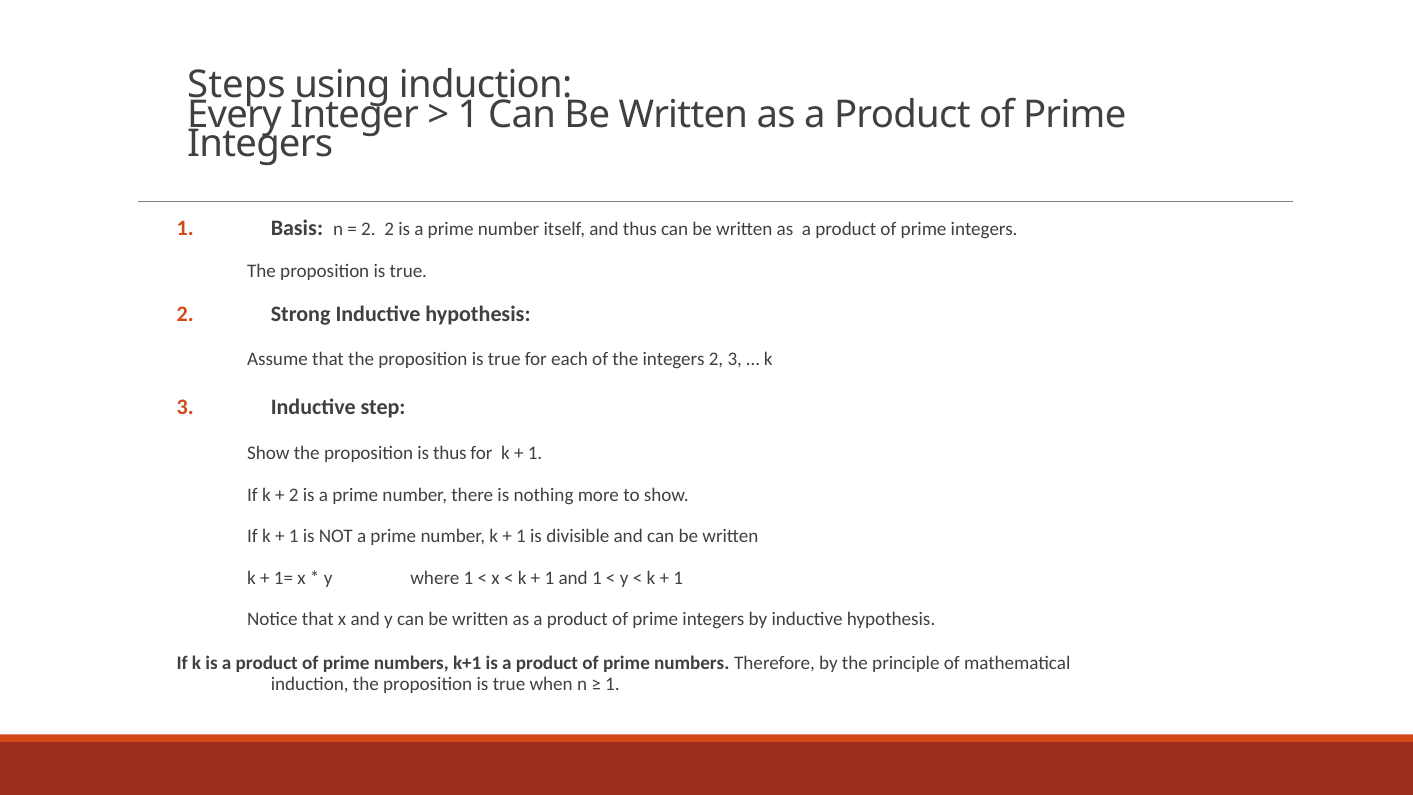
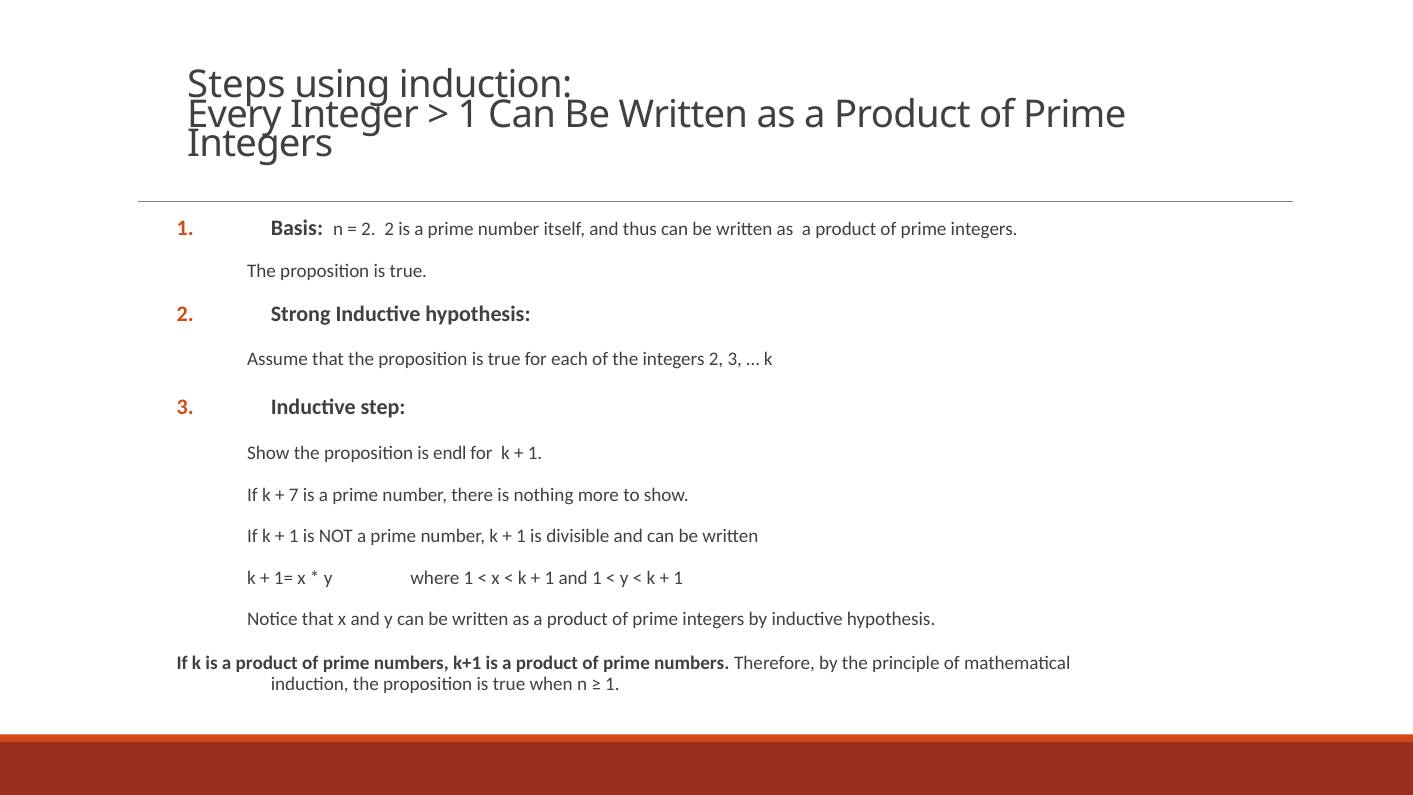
is thus: thus -> endl
2 at (294, 495): 2 -> 7
